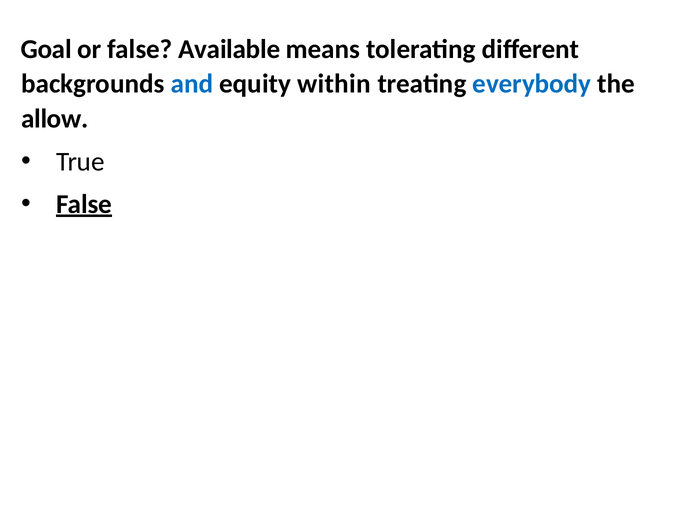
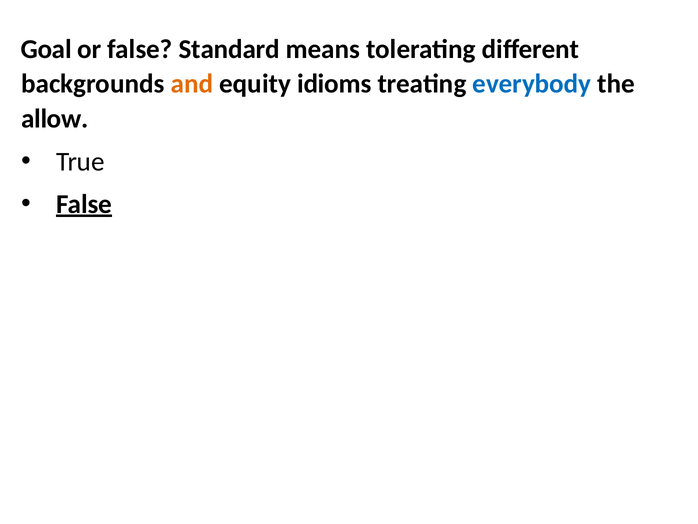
Available: Available -> Standard
and colour: blue -> orange
within: within -> idioms
